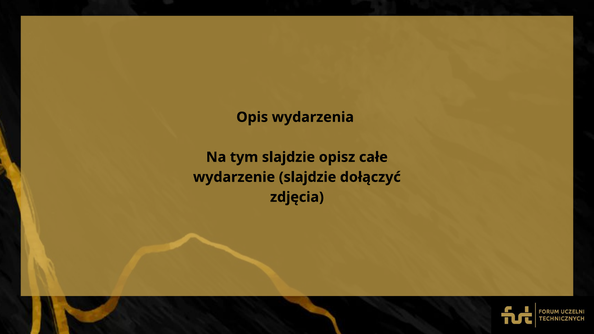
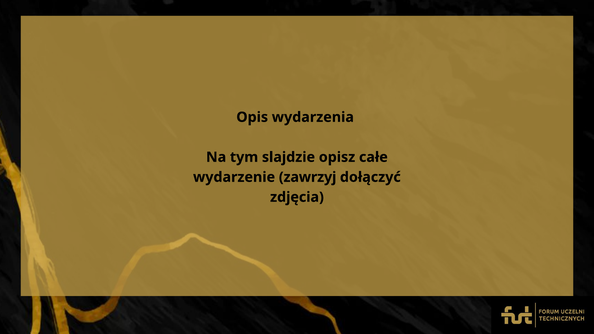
wydarzenie slajdzie: slajdzie -> zawrzyj
